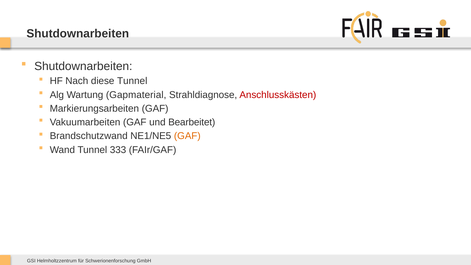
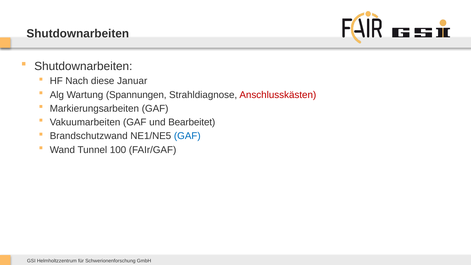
diese Tunnel: Tunnel -> Januar
Gapmaterial: Gapmaterial -> Spannungen
GAF at (187, 136) colour: orange -> blue
333: 333 -> 100
